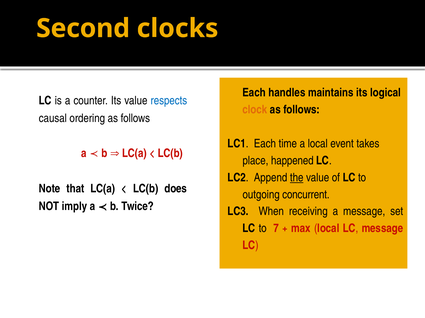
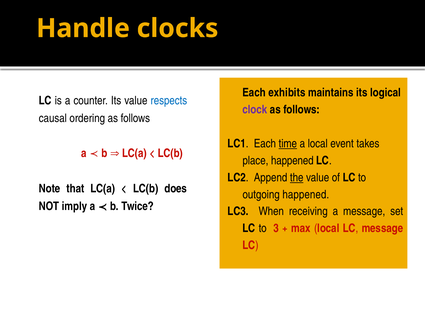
Second: Second -> Handle
handles: handles -> exhibits
clock colour: orange -> purple
time underline: none -> present
outgoing concurrent: concurrent -> happened
7: 7 -> 3
